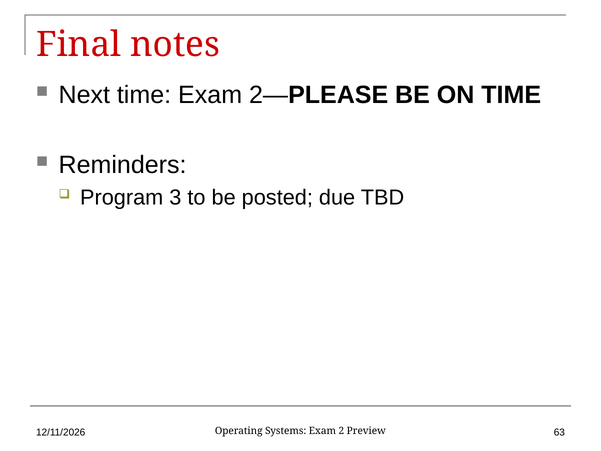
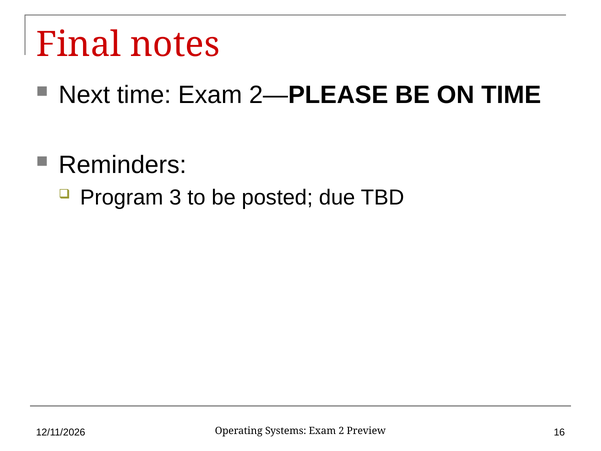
63: 63 -> 16
